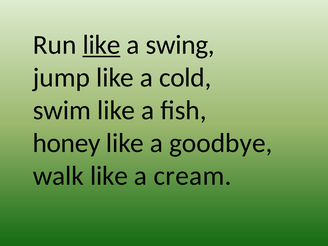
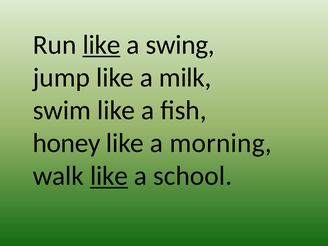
cold: cold -> milk
goodbye: goodbye -> morning
like at (109, 176) underline: none -> present
cream: cream -> school
